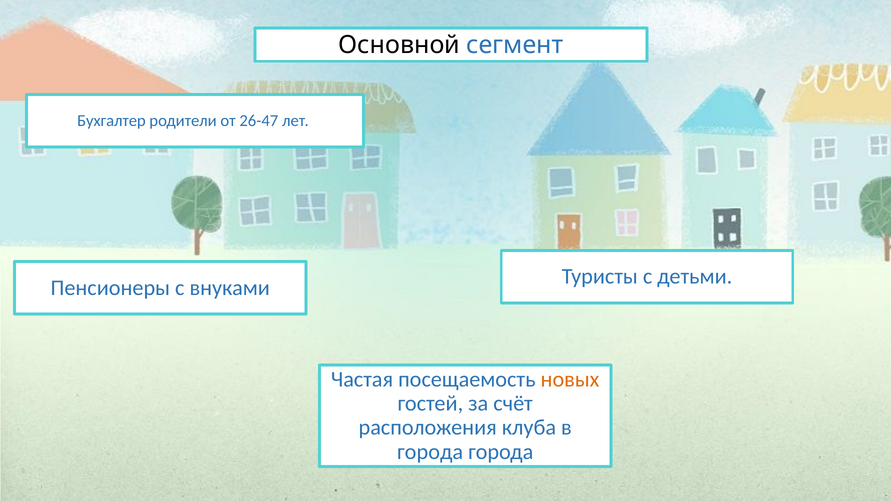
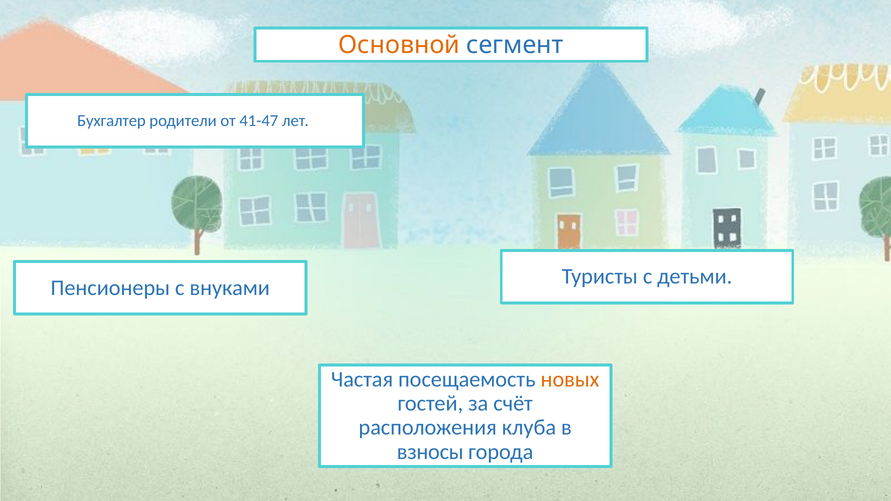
Основной colour: black -> orange
26-47: 26-47 -> 41-47
города at (430, 452): города -> взносы
